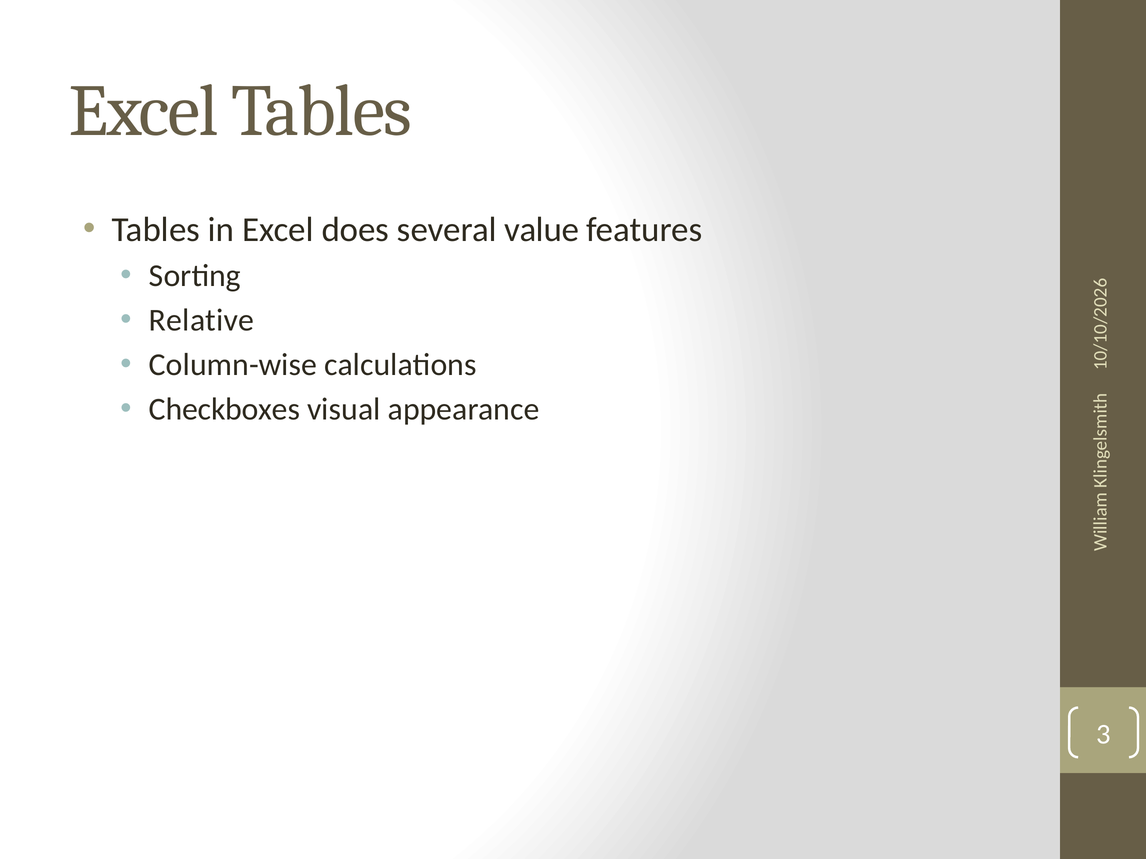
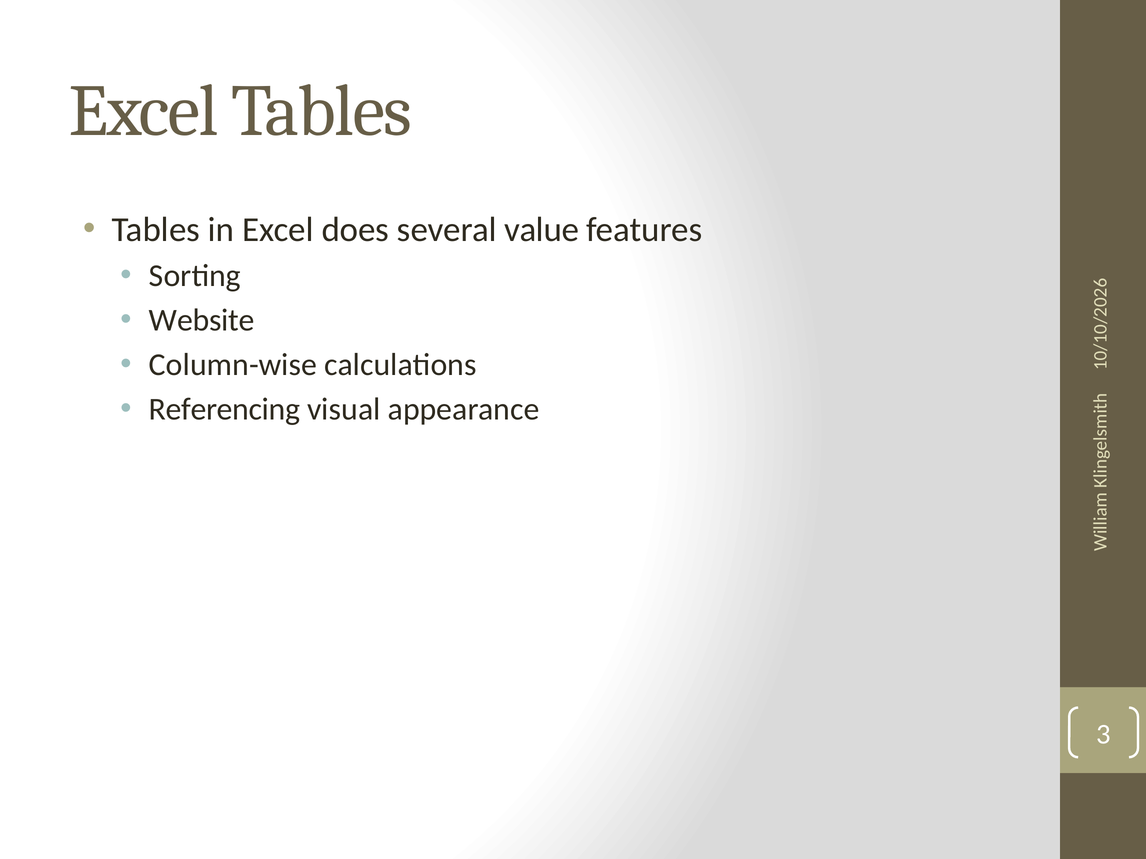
Relative: Relative -> Website
Checkboxes: Checkboxes -> Referencing
